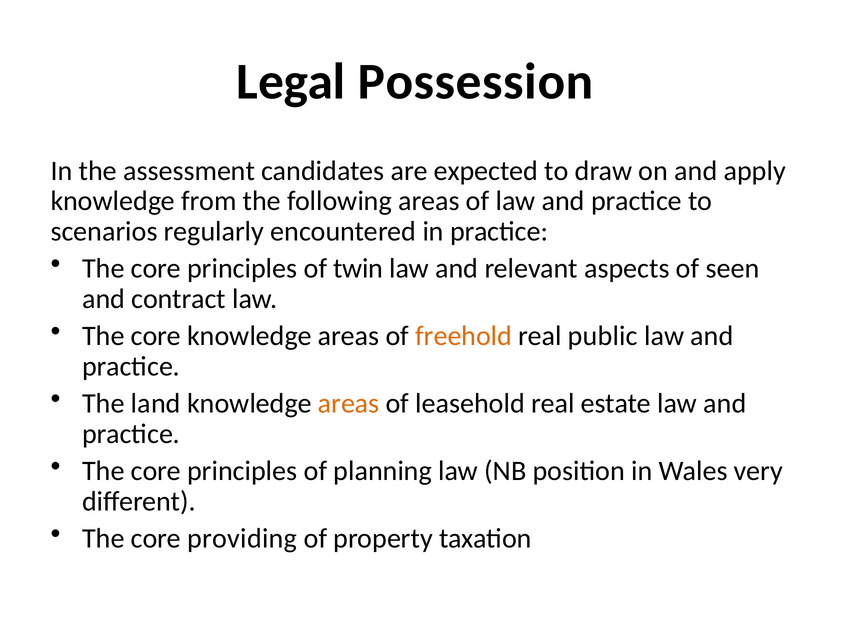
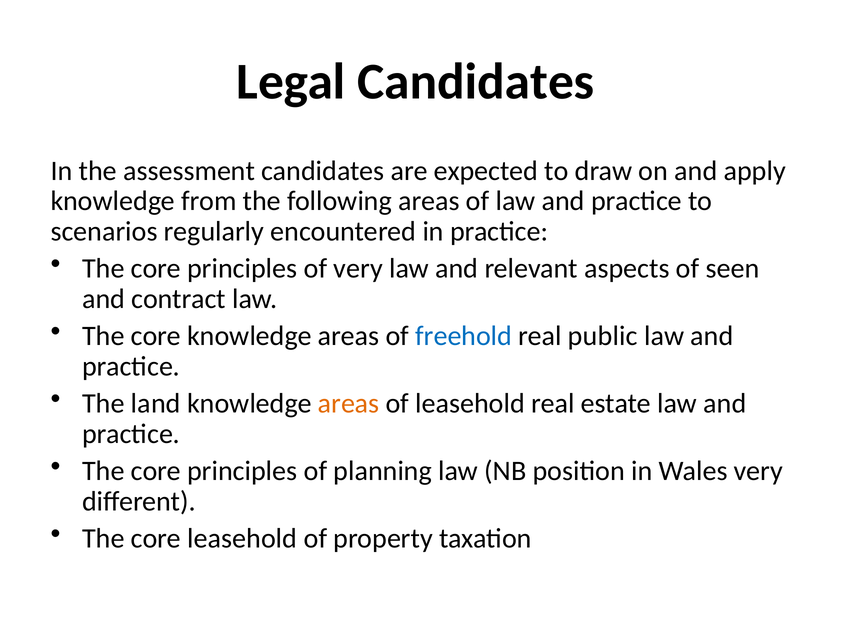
Legal Possession: Possession -> Candidates
of twin: twin -> very
freehold colour: orange -> blue
core providing: providing -> leasehold
